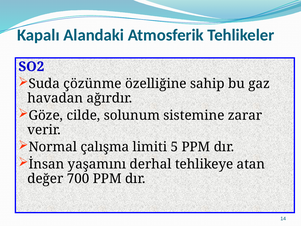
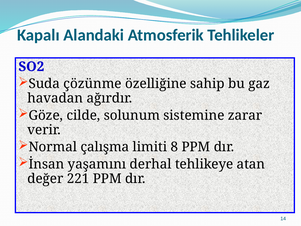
5: 5 -> 8
700: 700 -> 221
